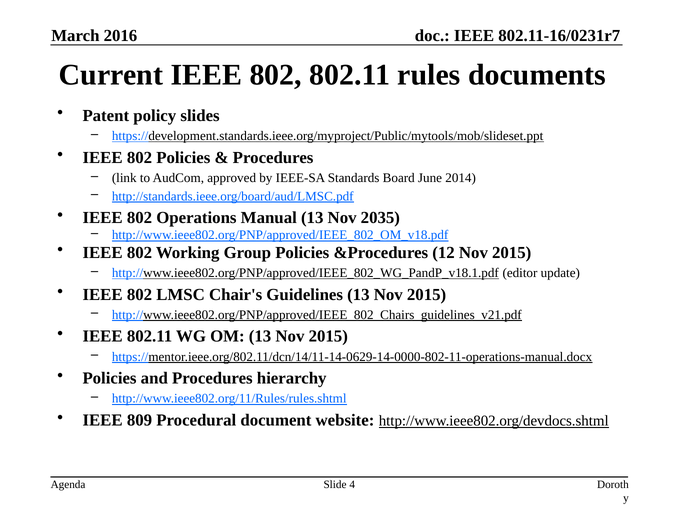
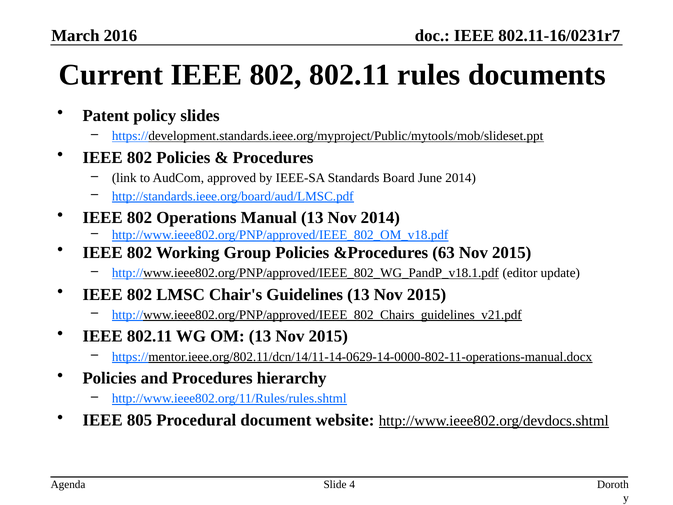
Nov 2035: 2035 -> 2014
12: 12 -> 63
809: 809 -> 805
